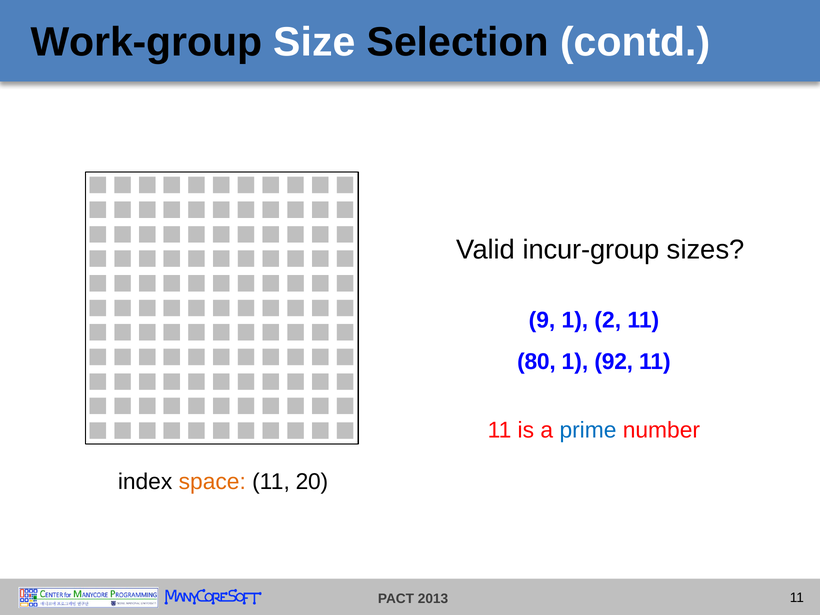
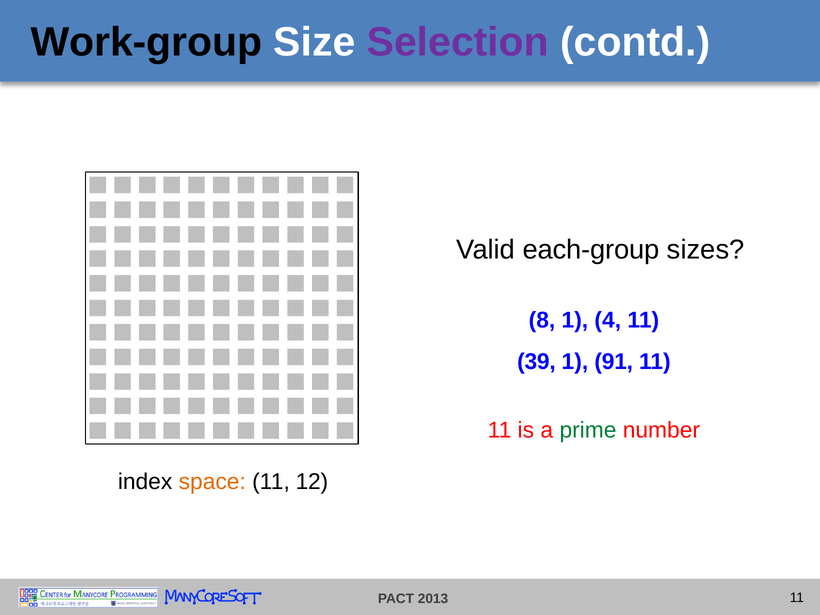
Selection colour: black -> purple
incur-group: incur-group -> each-group
9: 9 -> 8
2: 2 -> 4
80: 80 -> 39
92: 92 -> 91
prime colour: blue -> green
20: 20 -> 12
